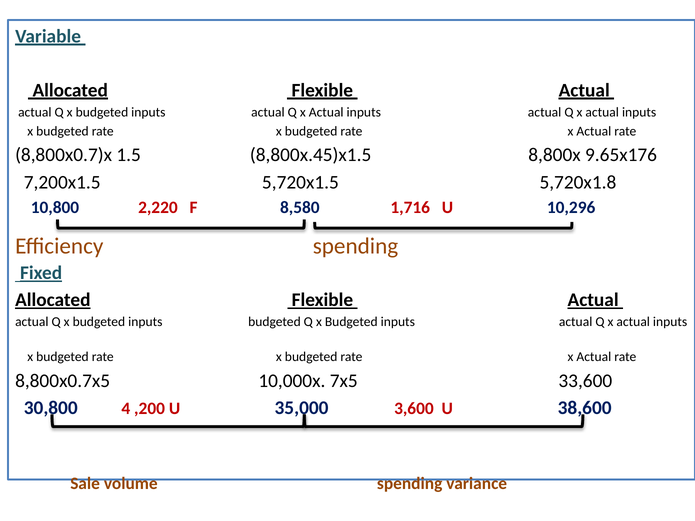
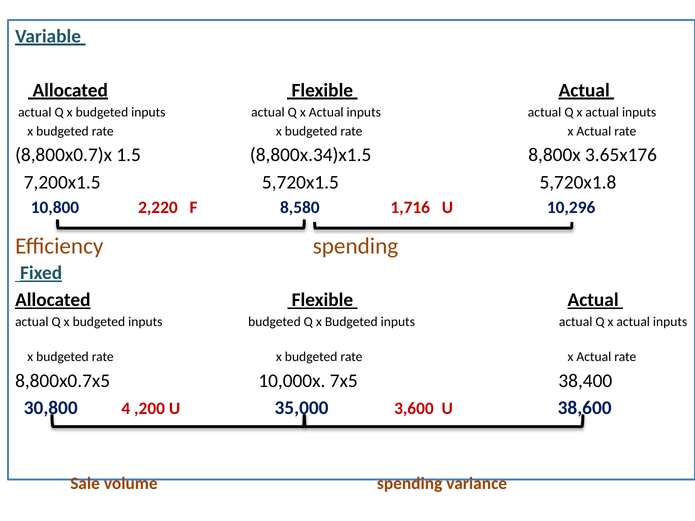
8,800x.45)x1.5: 8,800x.45)x1.5 -> 8,800x.34)x1.5
9.65x176: 9.65x176 -> 3.65x176
33,600: 33,600 -> 38,400
